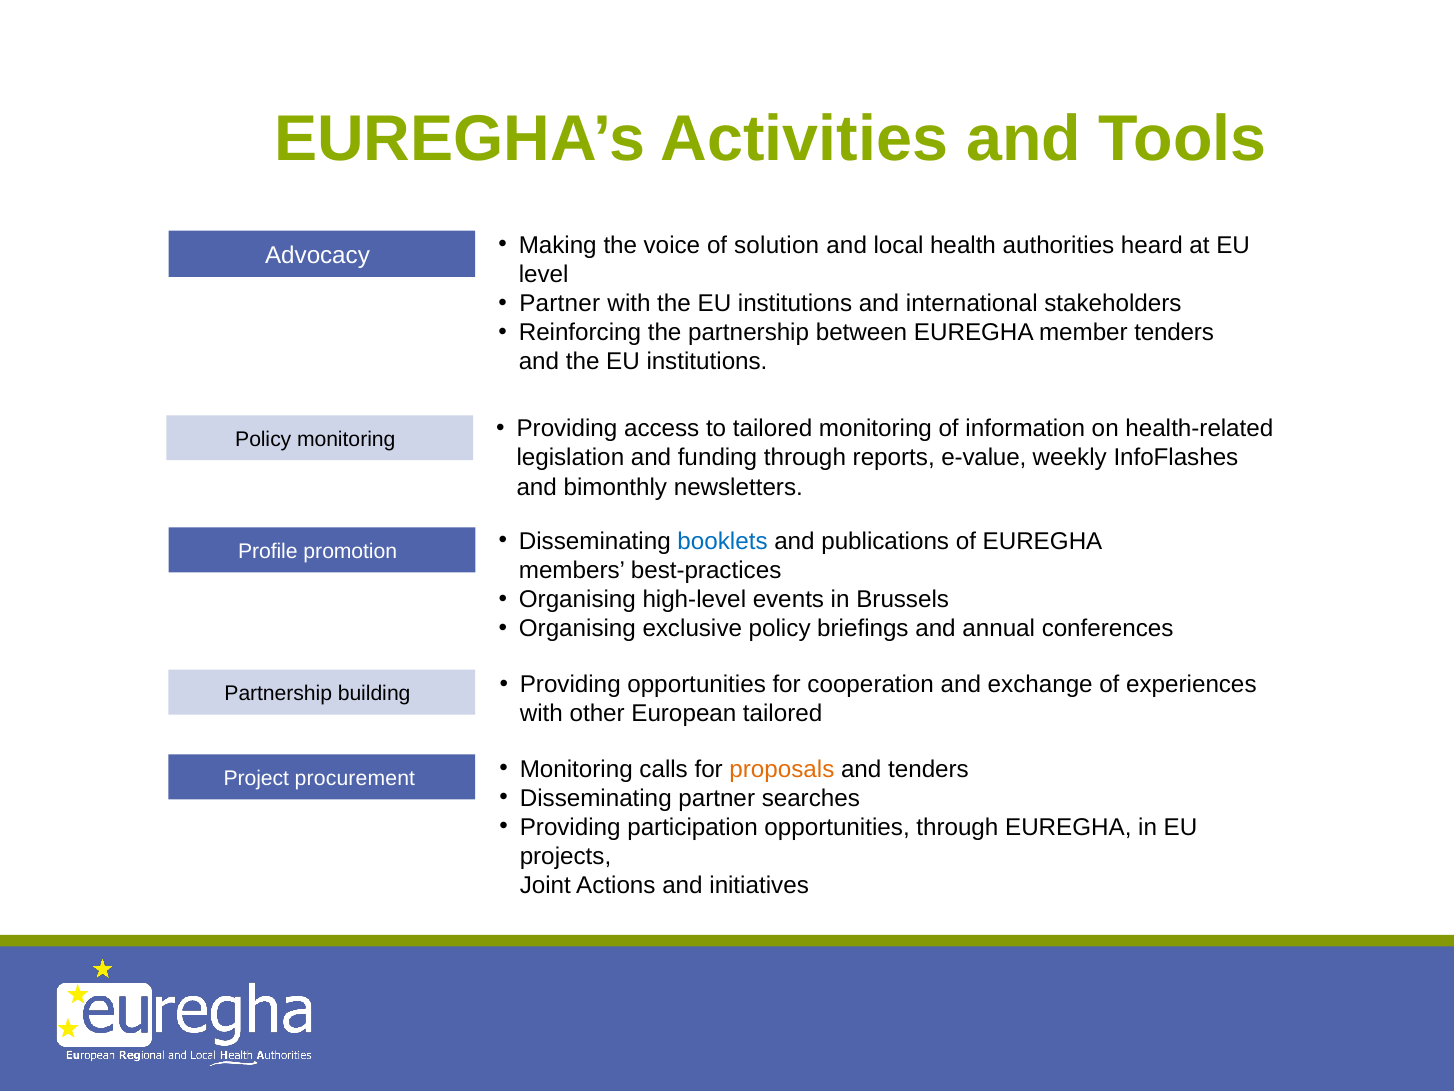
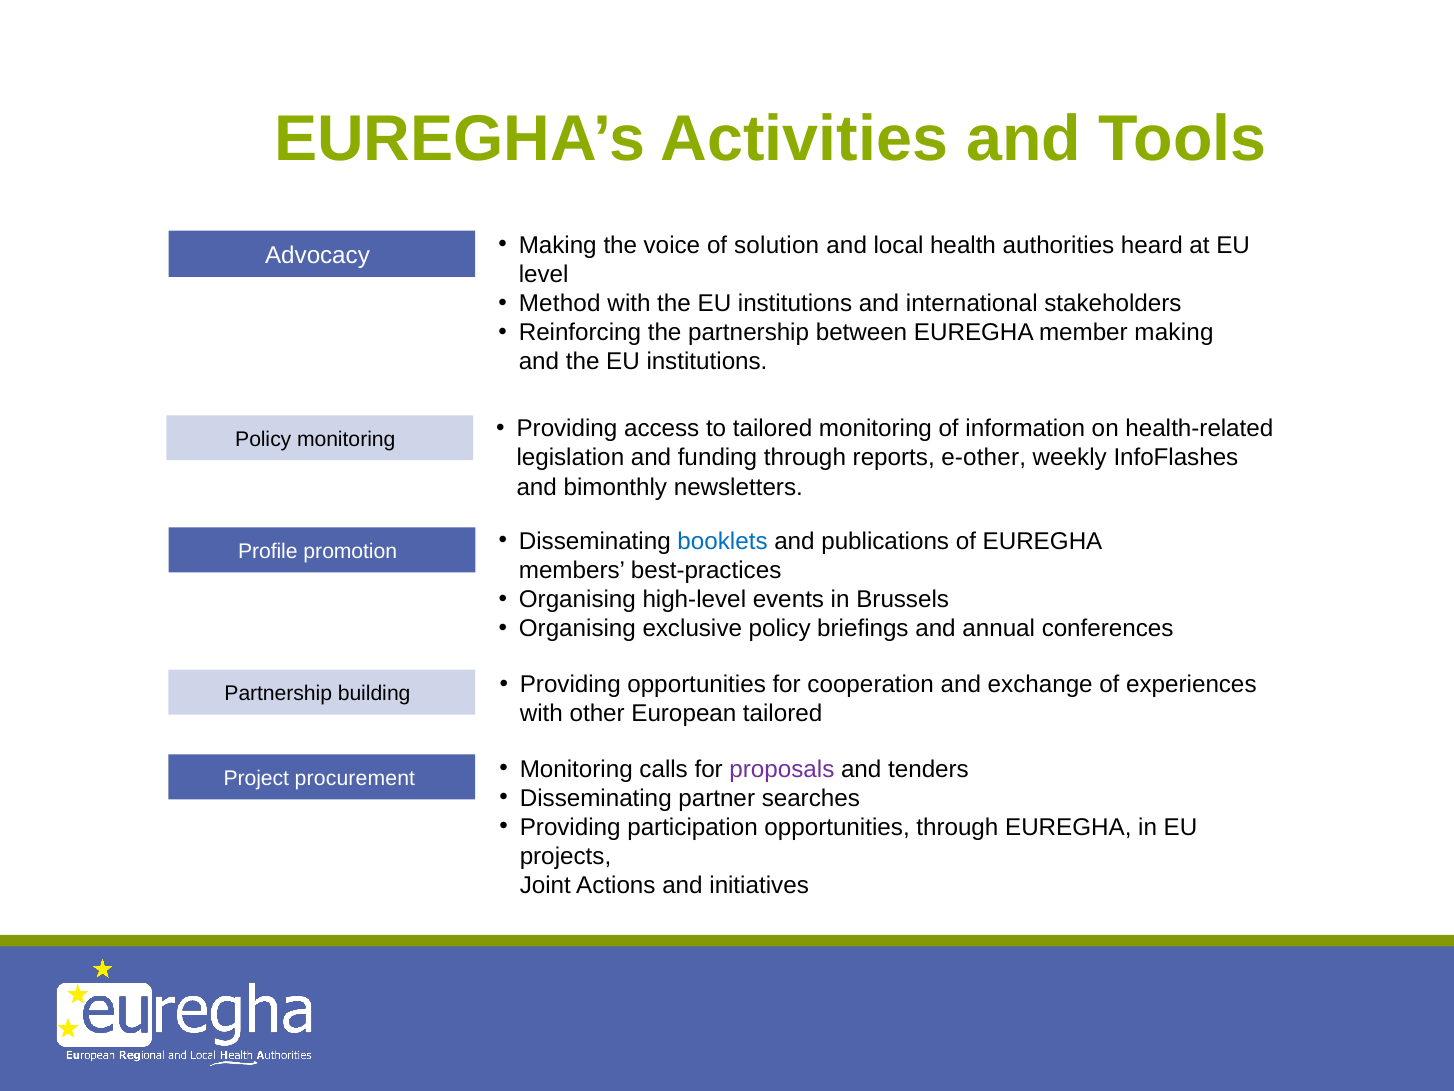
Partner at (560, 303): Partner -> Method
member tenders: tenders -> making
e-value: e-value -> e-other
proposals colour: orange -> purple
